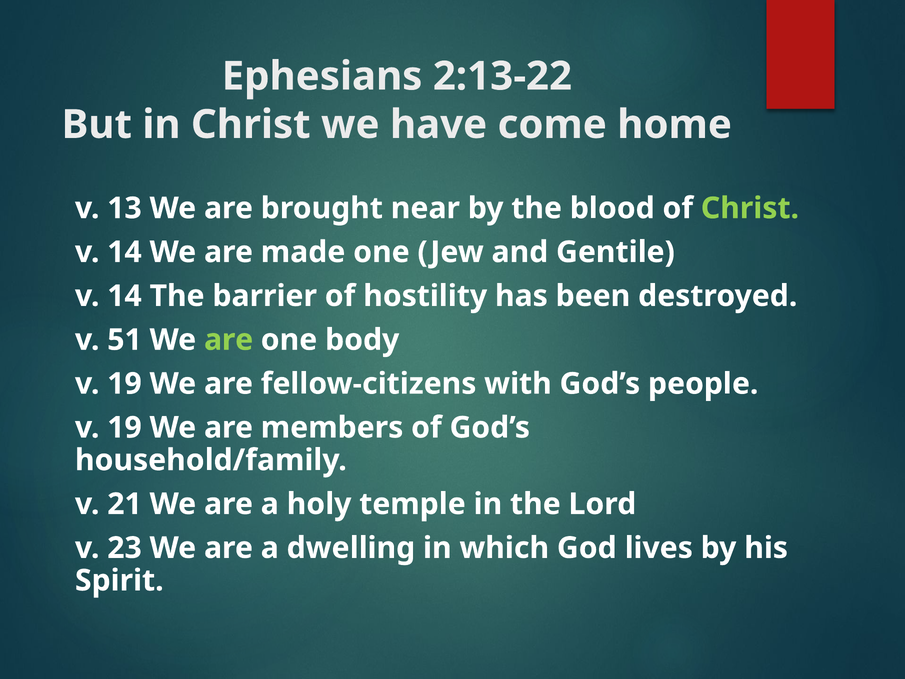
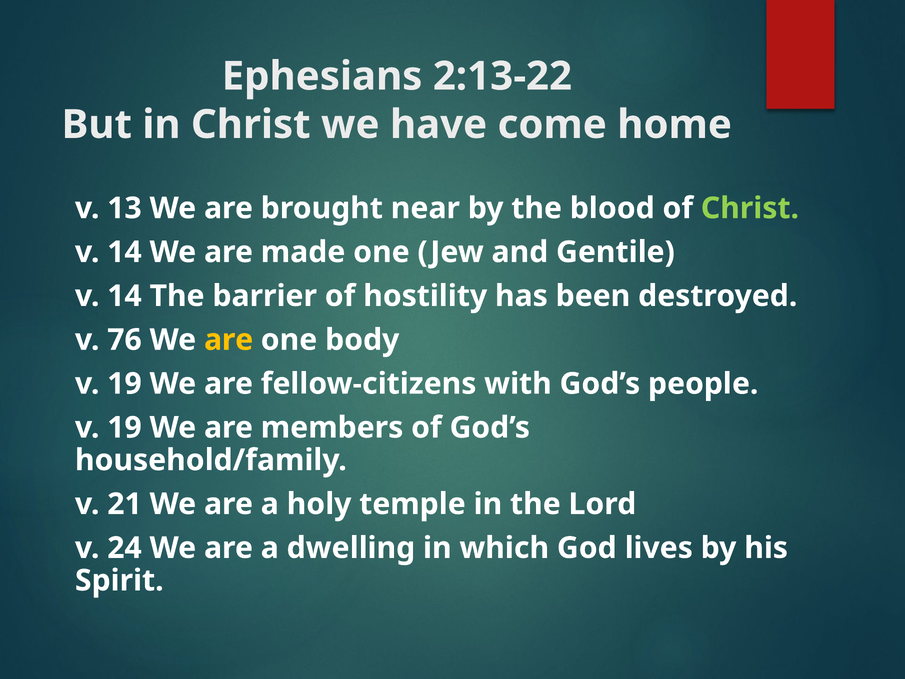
51: 51 -> 76
are at (229, 340) colour: light green -> yellow
23: 23 -> 24
